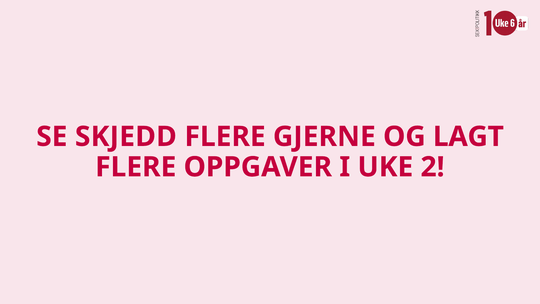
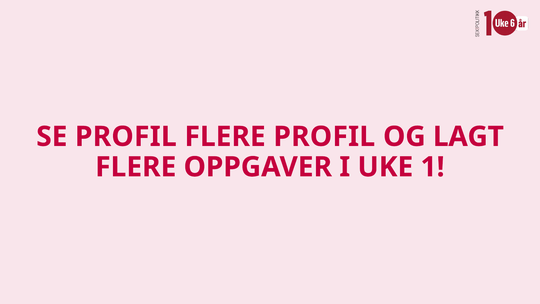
SE SKJEDD: SKJEDD -> PROFIL
FLERE GJERNE: GJERNE -> PROFIL
2: 2 -> 1
